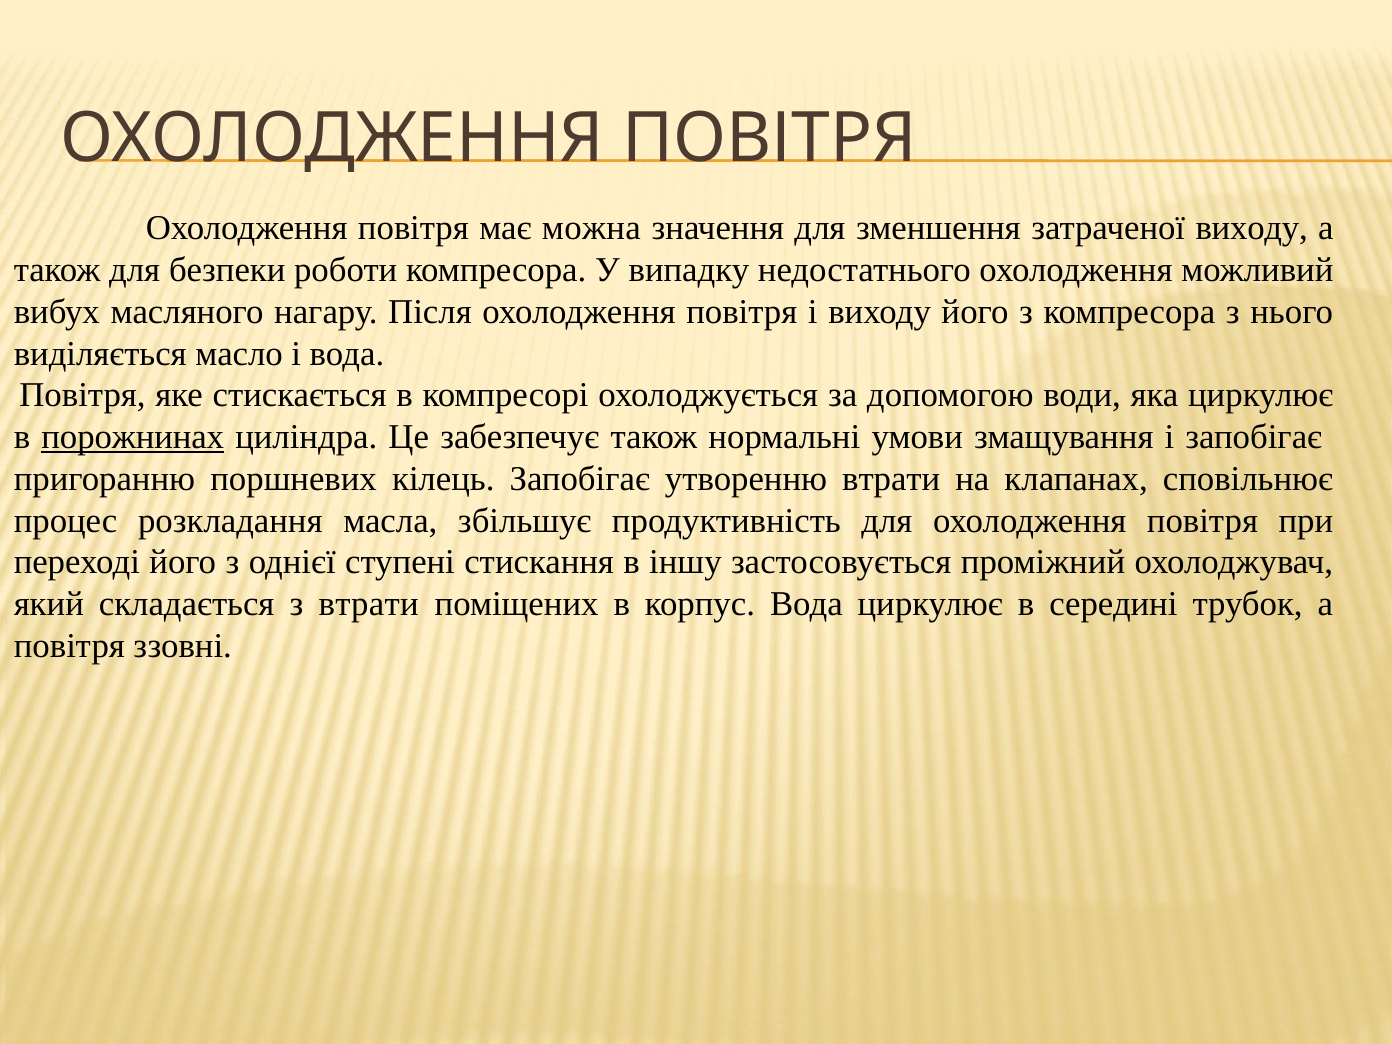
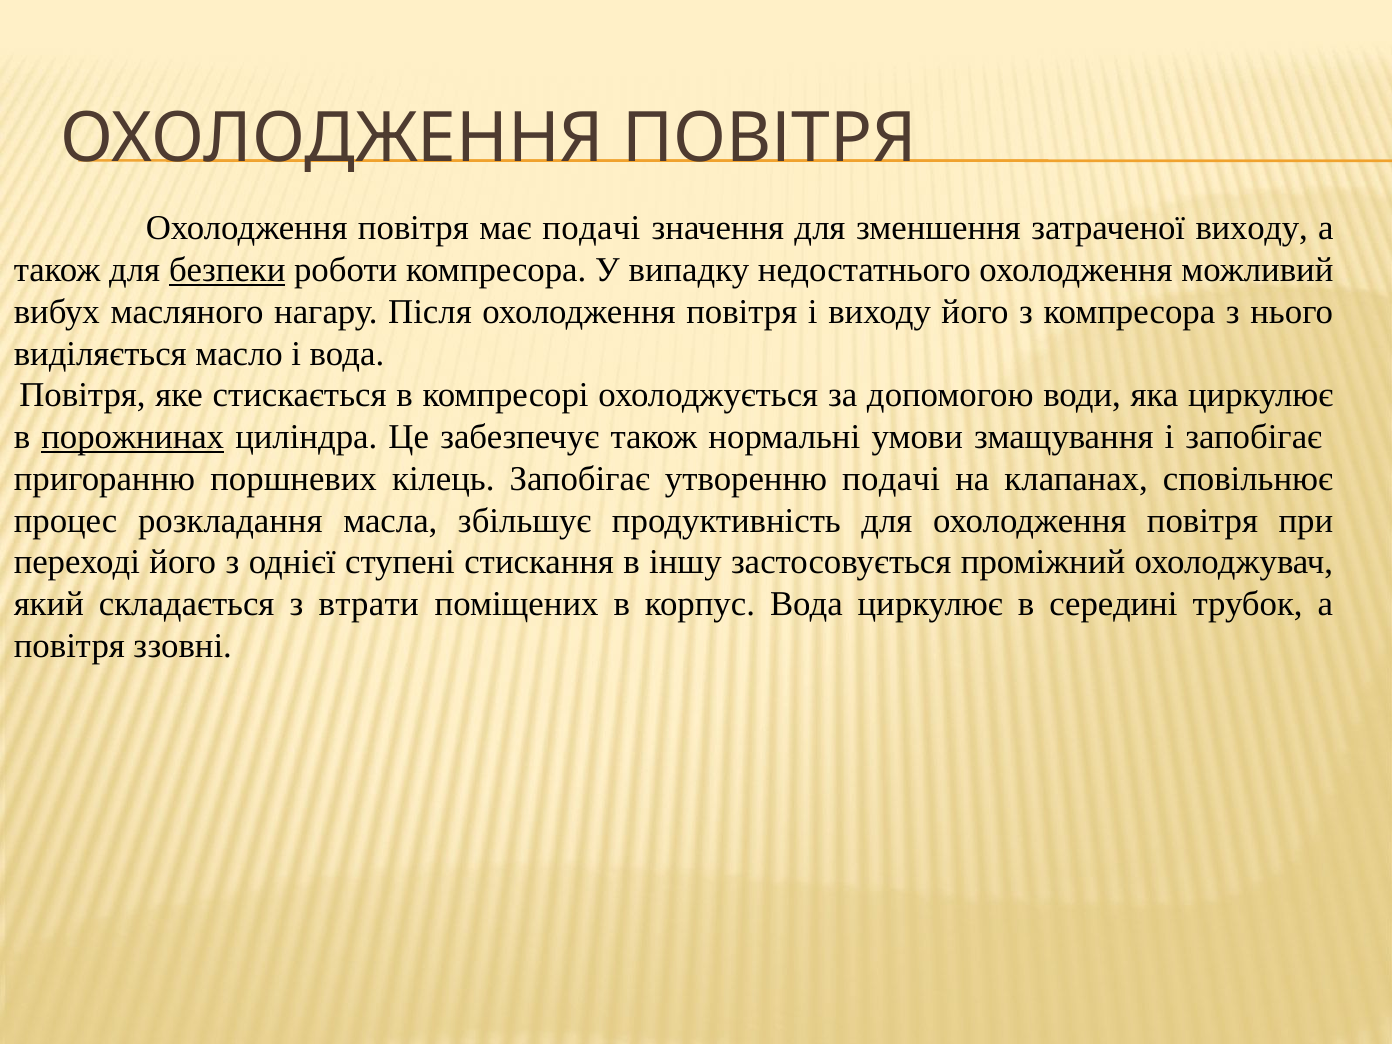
має можна: можна -> подачі
безпеки underline: none -> present
утворенню втрати: втрати -> подачі
